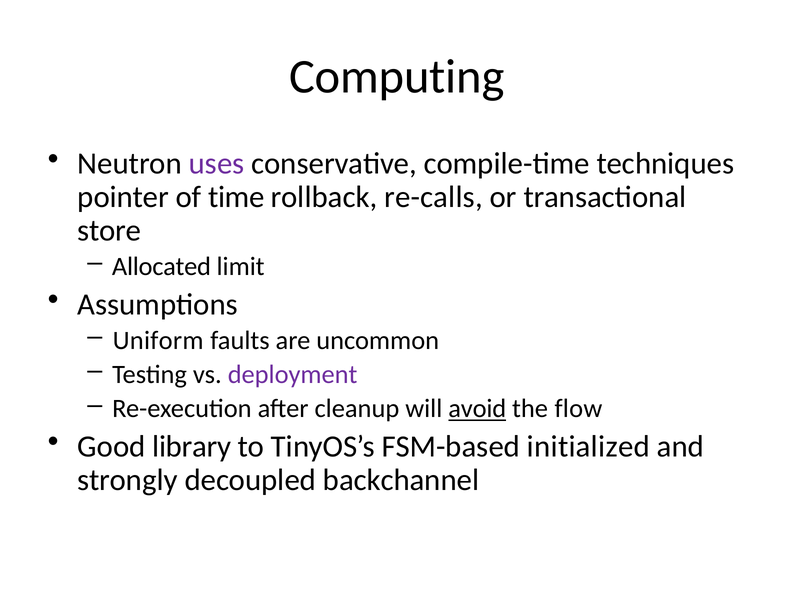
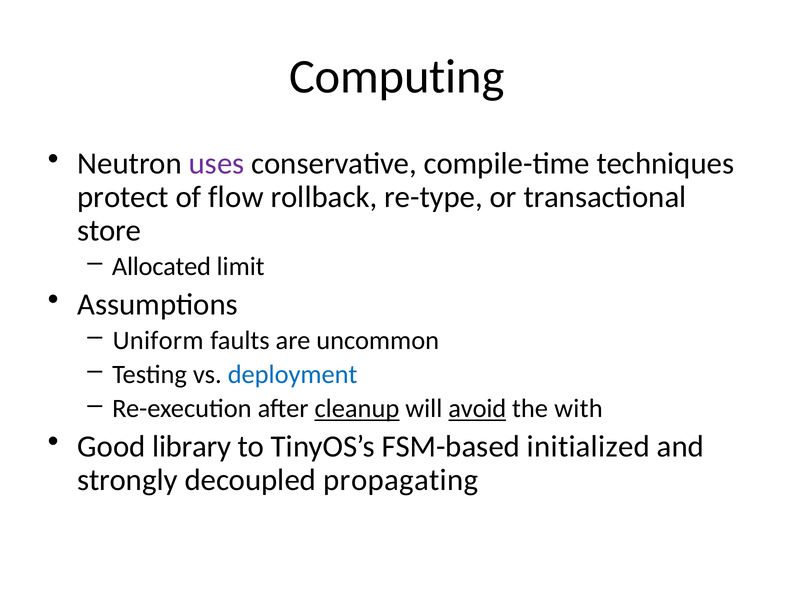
pointer: pointer -> protect
time: time -> flow
re-calls: re-calls -> re-type
deployment colour: purple -> blue
cleanup underline: none -> present
flow: flow -> with
backchannel: backchannel -> propagating
